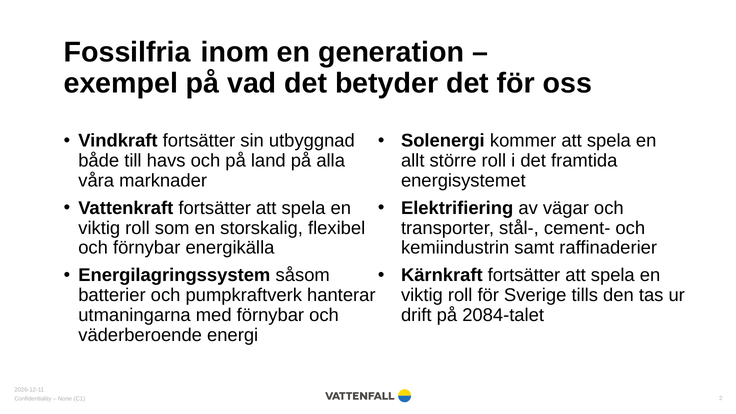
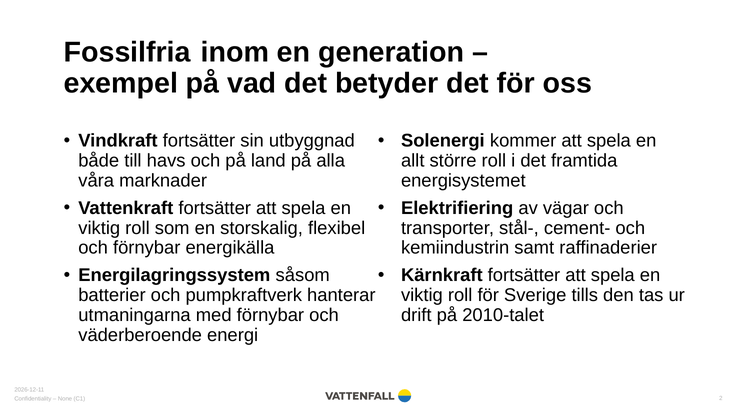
2084-talet: 2084-talet -> 2010-talet
